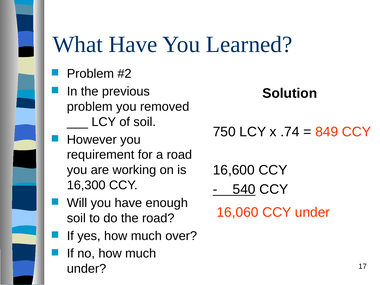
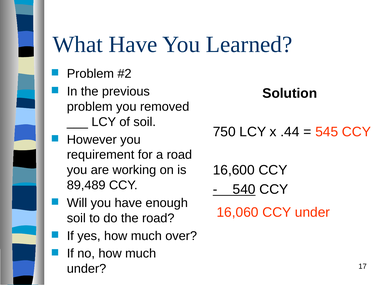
.74: .74 -> .44
849: 849 -> 545
16,300: 16,300 -> 89,489
